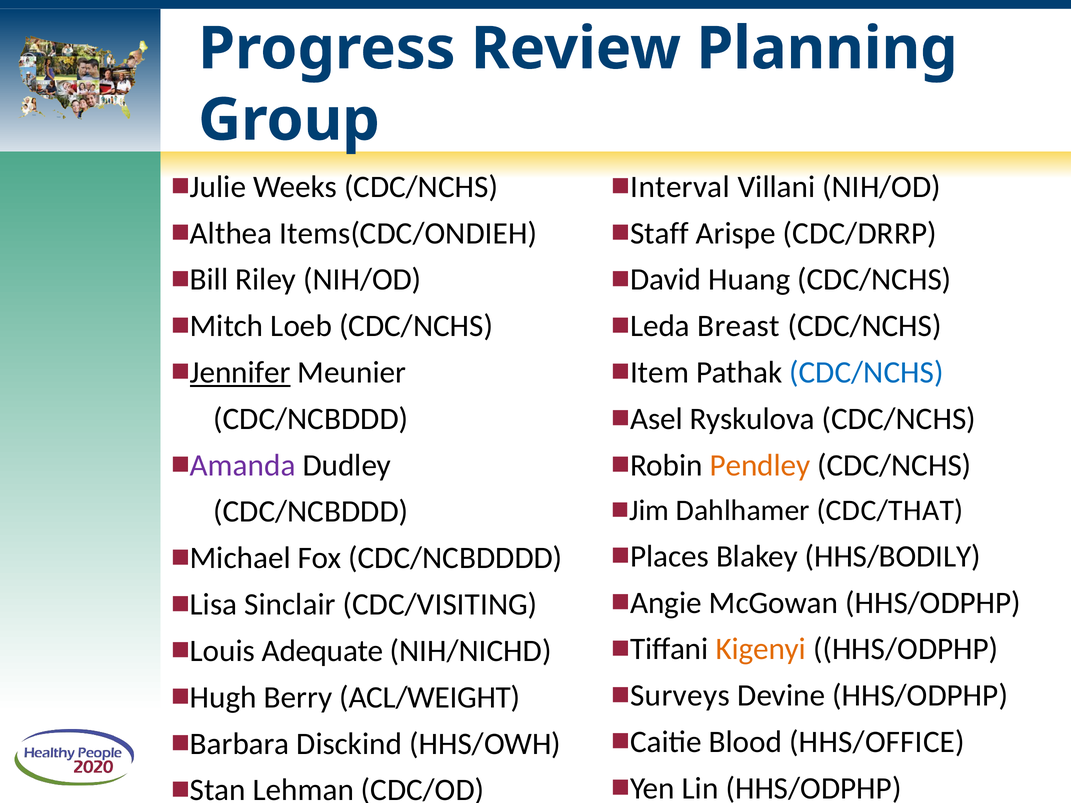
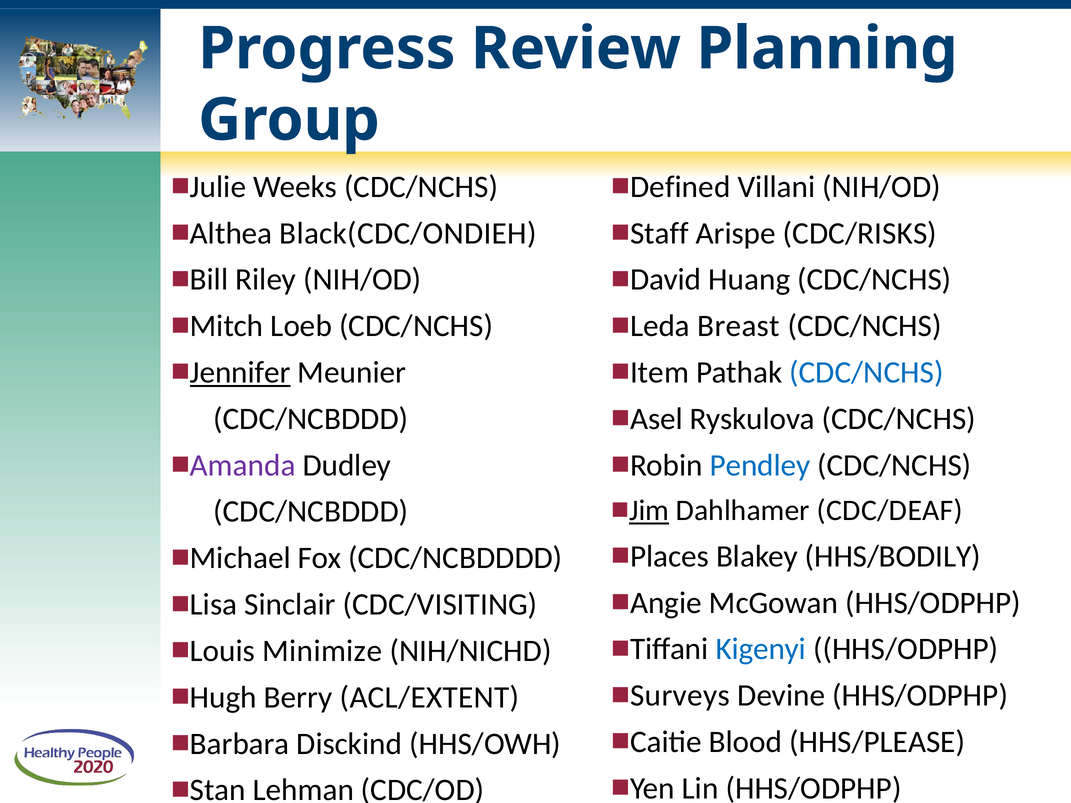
Interval: Interval -> Defined
Items(CDC/ONDIEH: Items(CDC/ONDIEH -> Black(CDC/ONDIEH
CDC/DRRP: CDC/DRRP -> CDC/RISKS
Pendley colour: orange -> blue
Jim underline: none -> present
CDC/THAT: CDC/THAT -> CDC/DEAF
Kigenyi colour: orange -> blue
Adequate: Adequate -> Minimize
ACL/WEIGHT: ACL/WEIGHT -> ACL/EXTENT
HHS/OFFICE: HHS/OFFICE -> HHS/PLEASE
